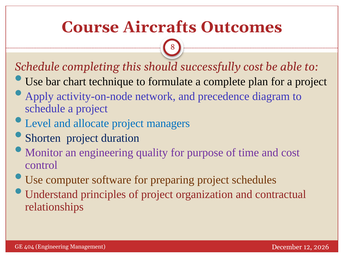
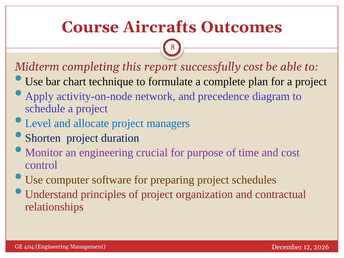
Schedule at (37, 67): Schedule -> Midterm
should: should -> report
quality: quality -> crucial
